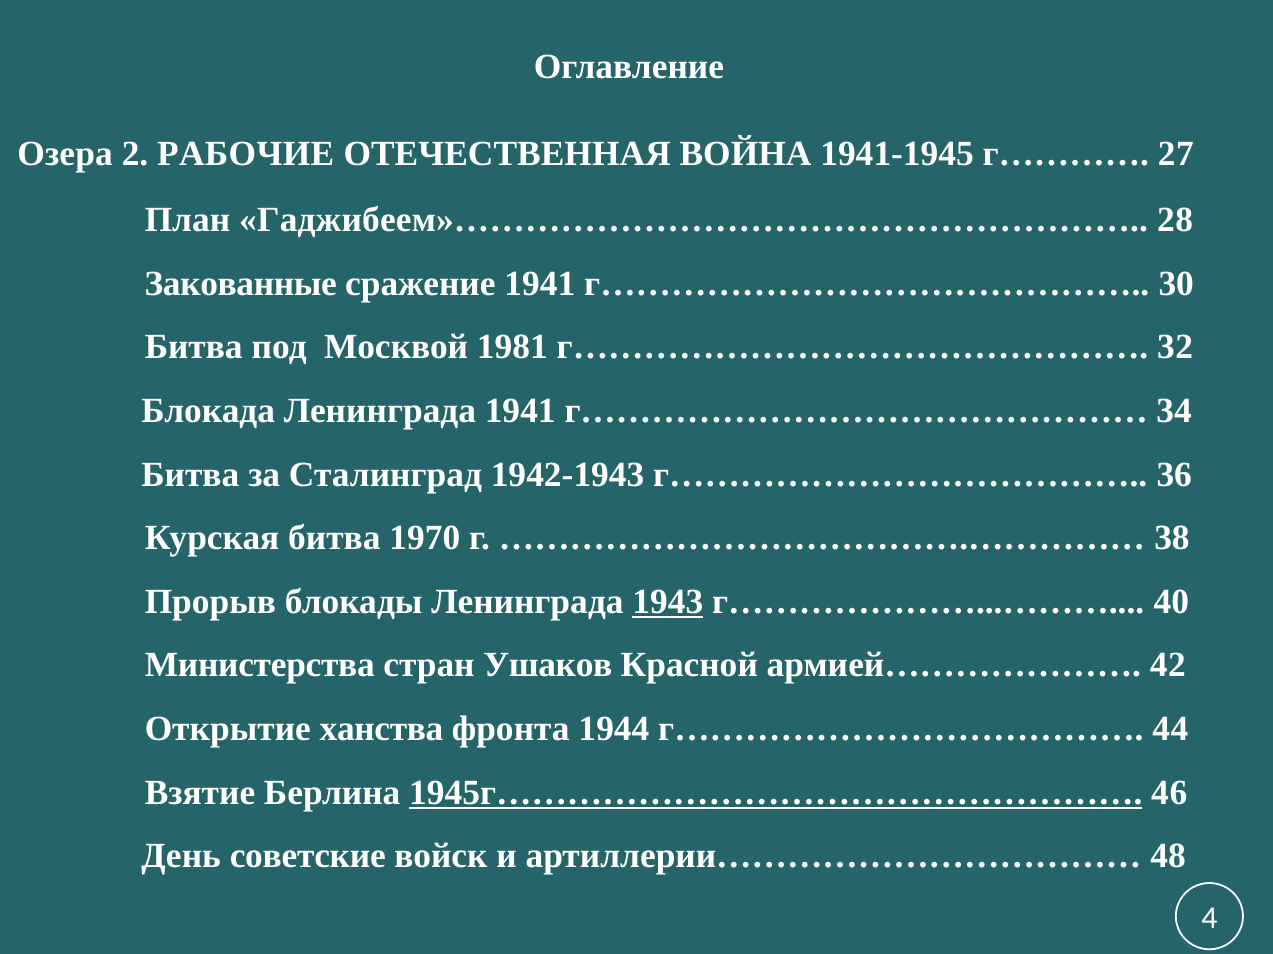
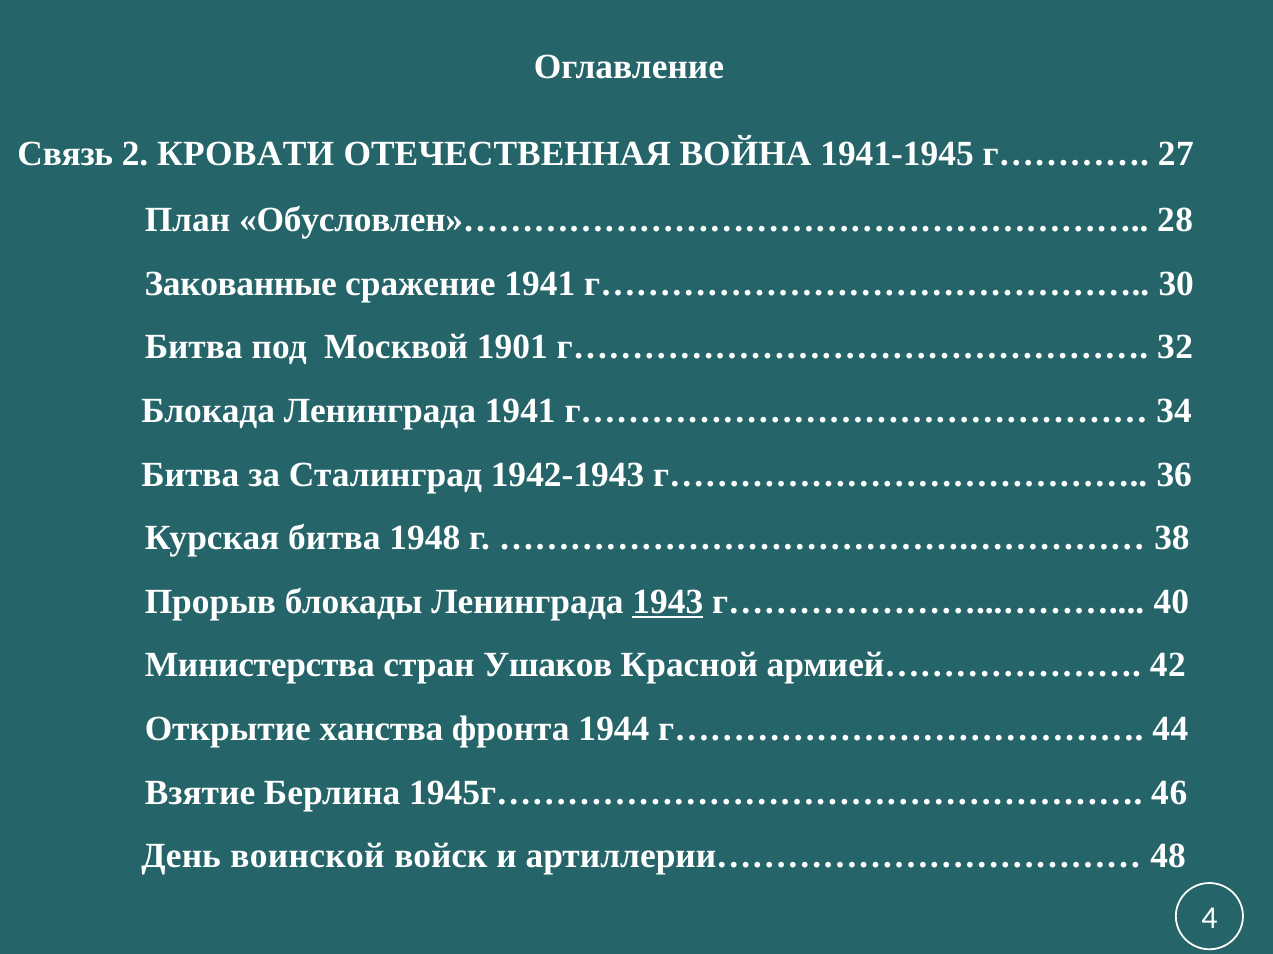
Озера: Озера -> Связь
РАБОЧИЕ: РАБОЧИЕ -> КРОВАТИ
Гаджибеем»…………………………………………………: Гаджибеем»………………………………………………… -> Обусловлен»…………………………………………………
1981: 1981 -> 1901
1970: 1970 -> 1948
1945г……………………………………………… underline: present -> none
советские: советские -> воинской
